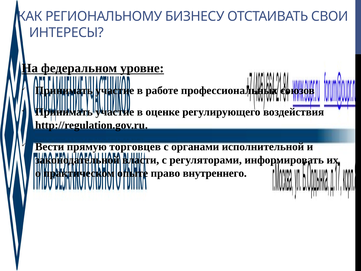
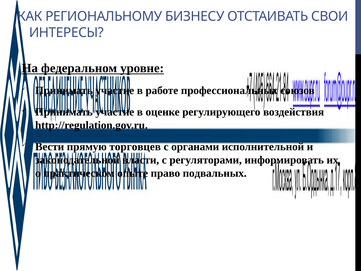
внутреннего: внутреннего -> подвальных
